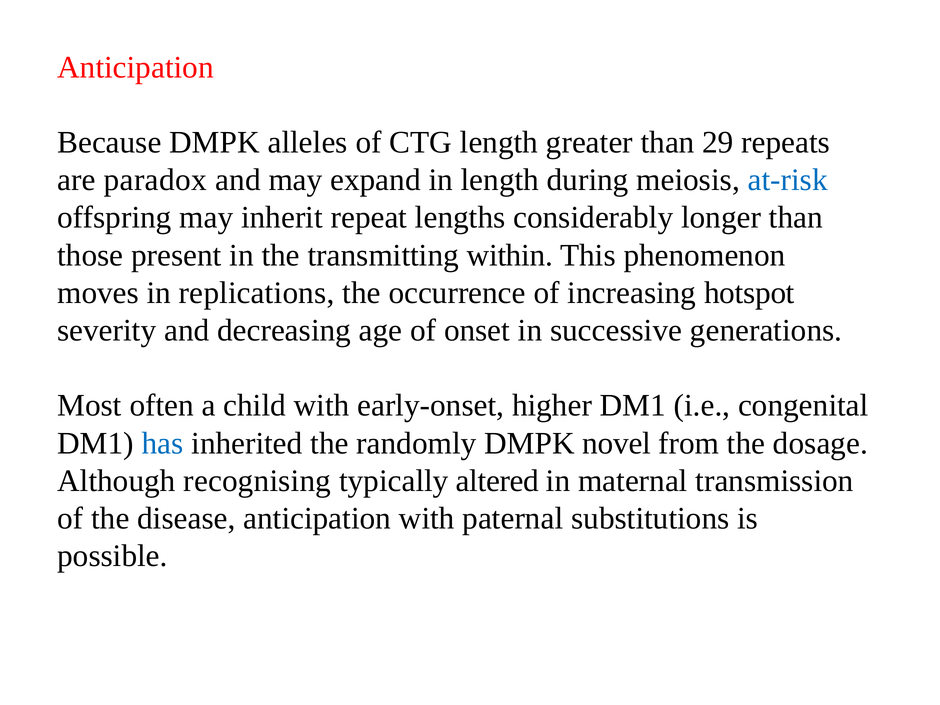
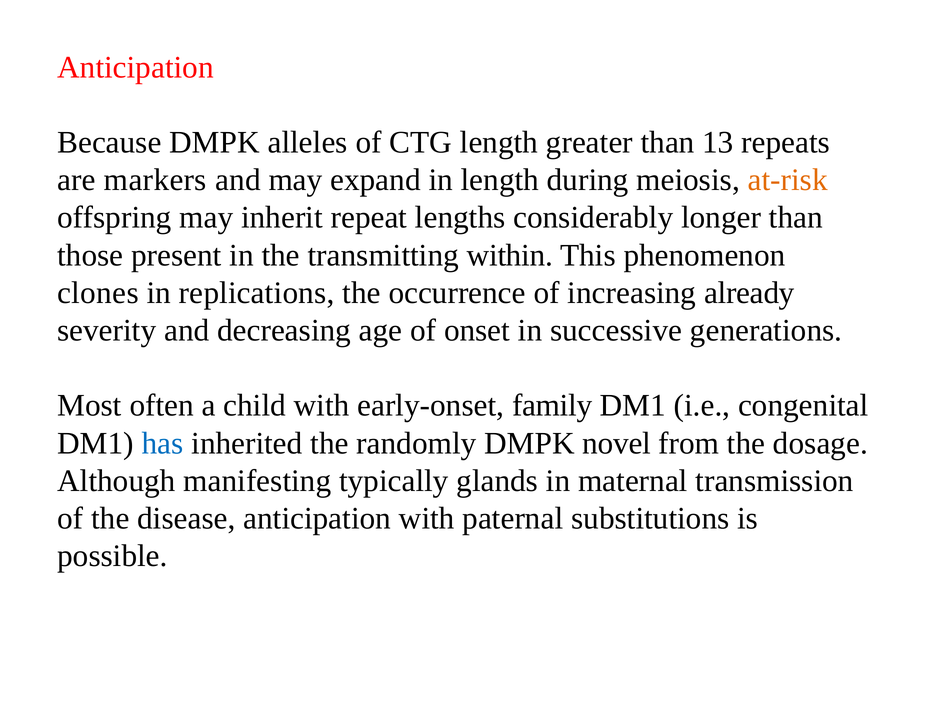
29: 29 -> 13
paradox: paradox -> markers
at-risk colour: blue -> orange
moves: moves -> clones
hotspot: hotspot -> already
higher: higher -> family
recognising: recognising -> manifesting
altered: altered -> glands
